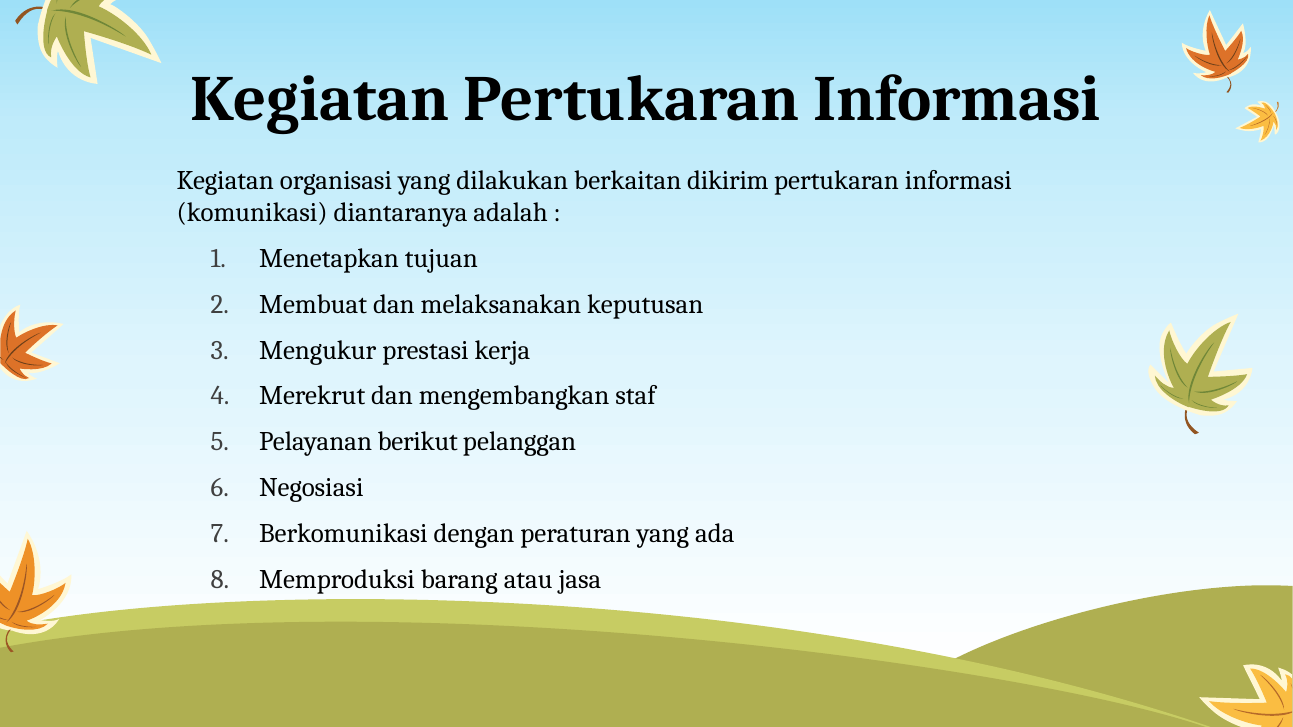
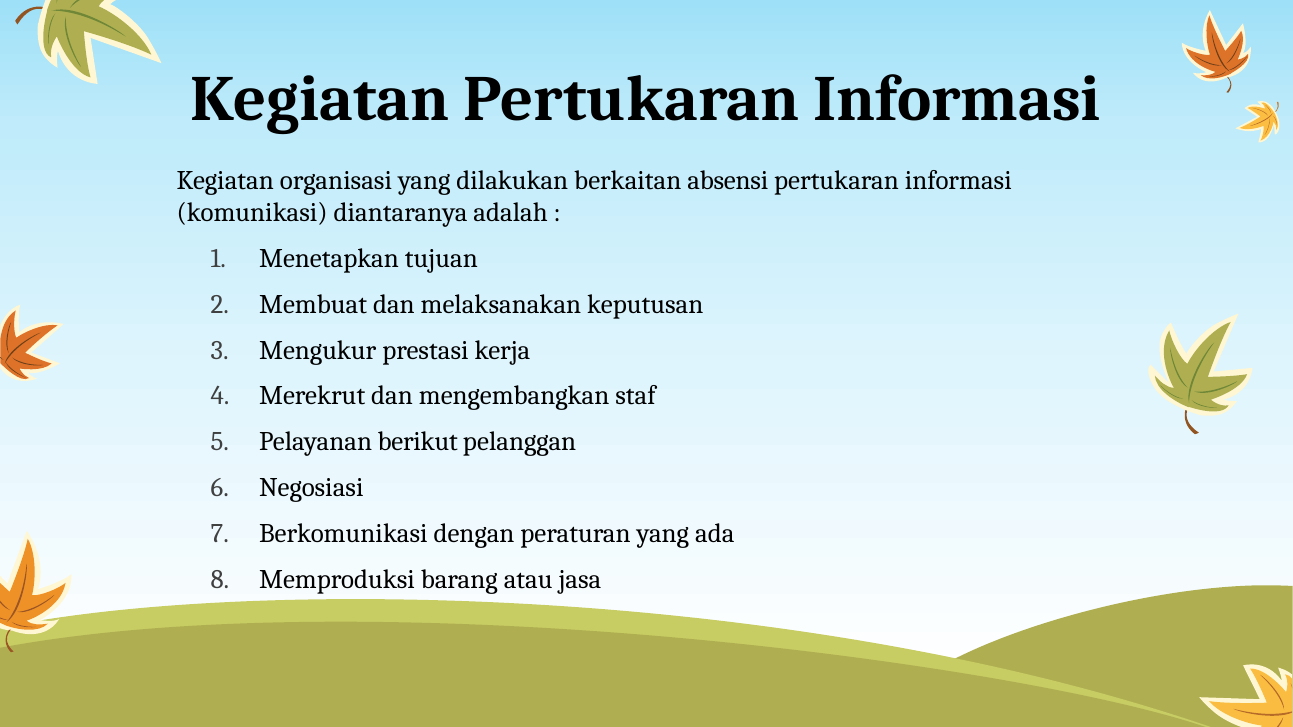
dikirim: dikirim -> absensi
